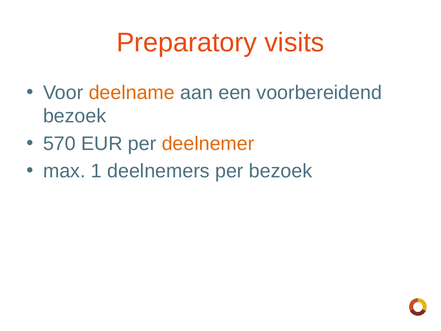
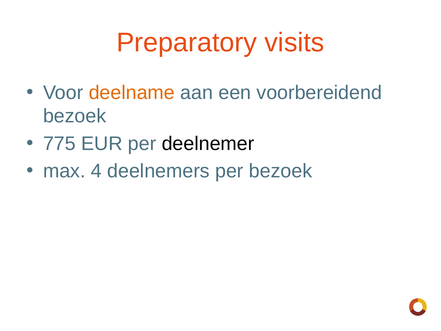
570: 570 -> 775
deelnemer colour: orange -> black
1: 1 -> 4
